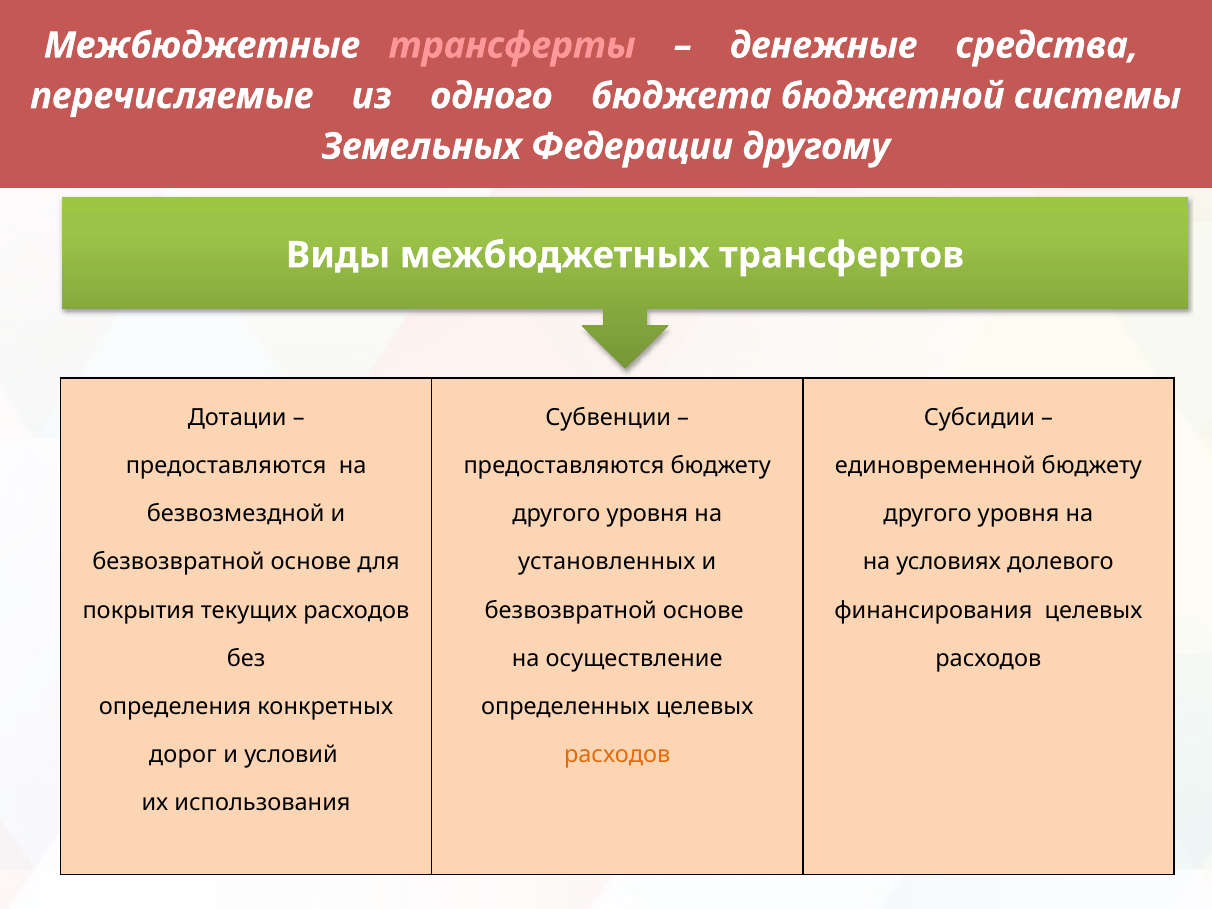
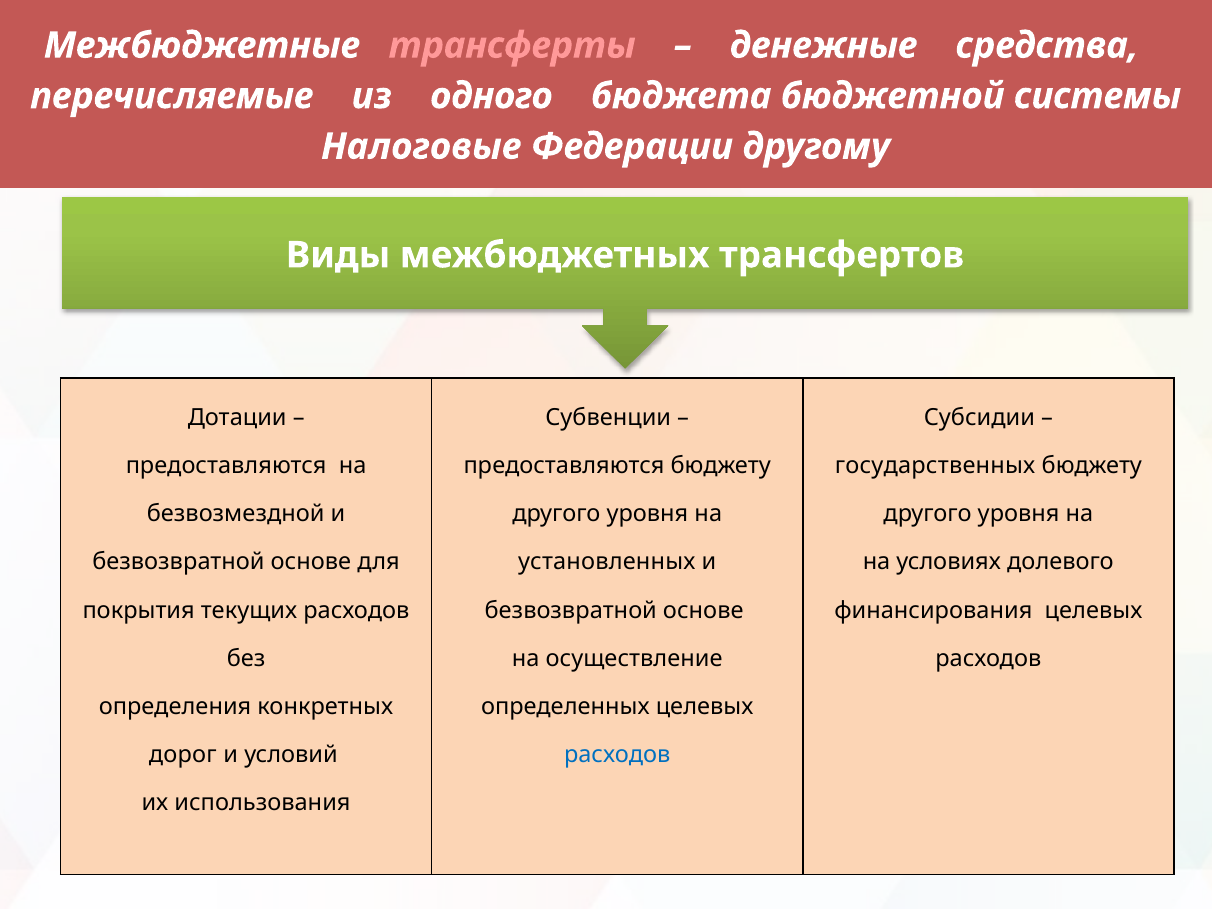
Земельных: Земельных -> Налоговые
единовременной: единовременной -> государственных
расходов at (617, 755) colour: orange -> blue
